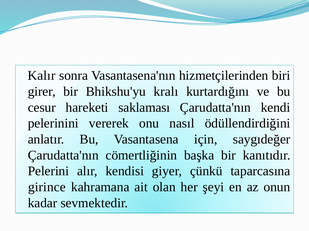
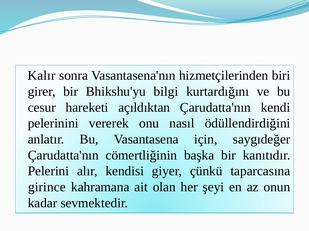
kralı: kralı -> bilgi
saklaması: saklaması -> açıldıktan
